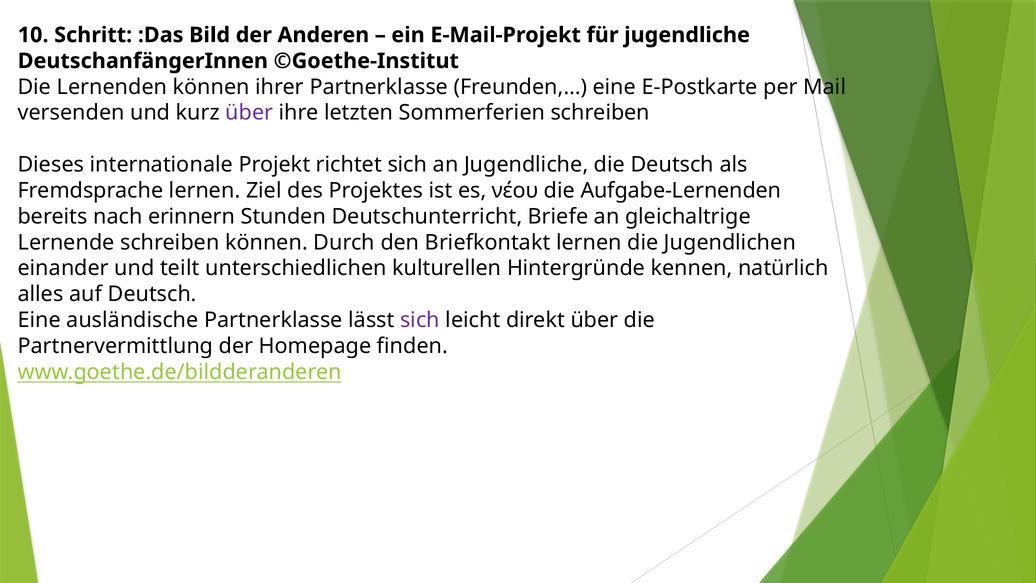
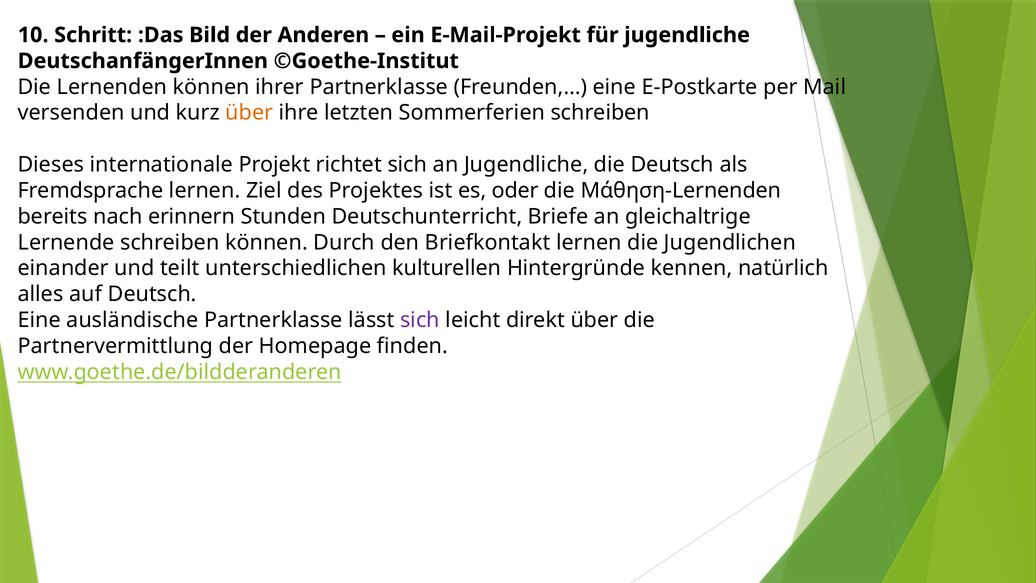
über at (249, 113) colour: purple -> orange
νέου: νέου -> oder
Aufgabe-Lernenden: Aufgabe-Lernenden -> Μάθηση-Lernenden
